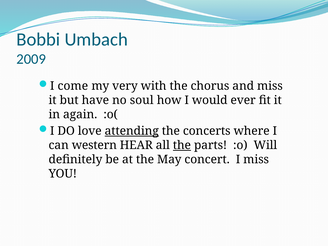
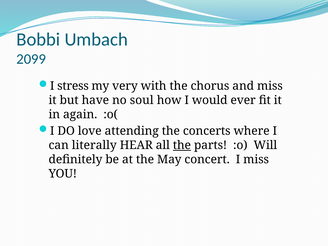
2009: 2009 -> 2099
come: come -> stress
attending underline: present -> none
western: western -> literally
